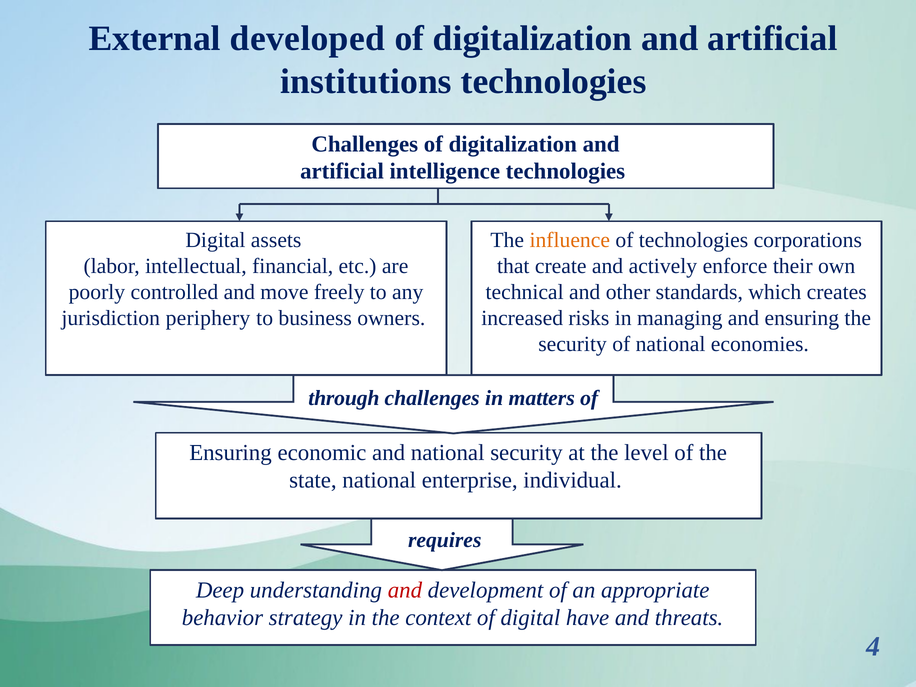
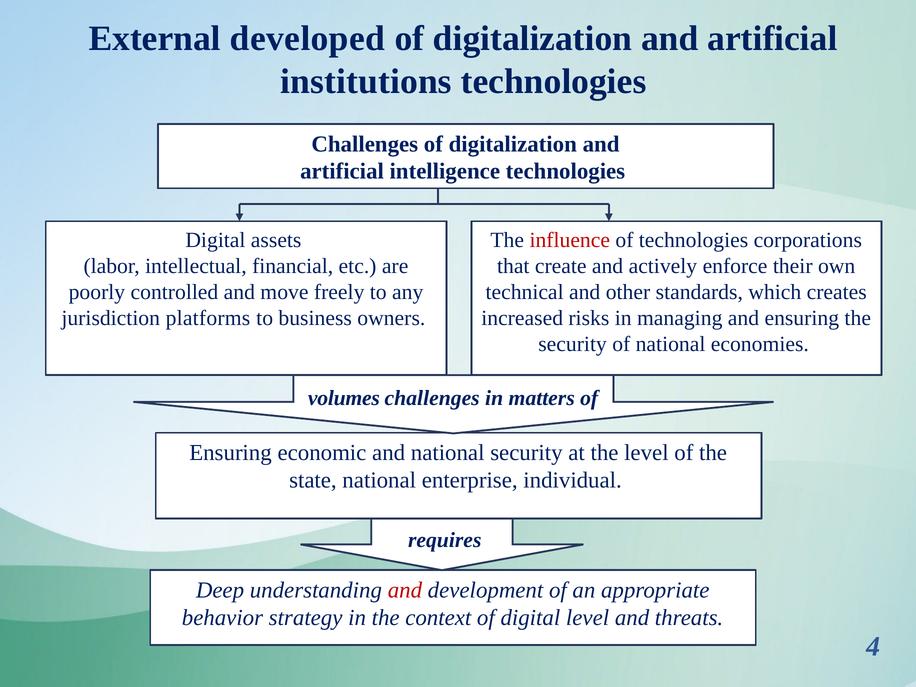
influence colour: orange -> red
periphery: periphery -> platforms
through: through -> volumes
digital have: have -> level
